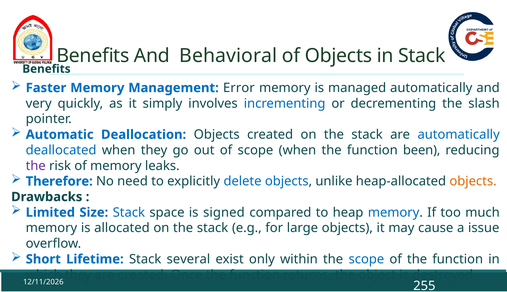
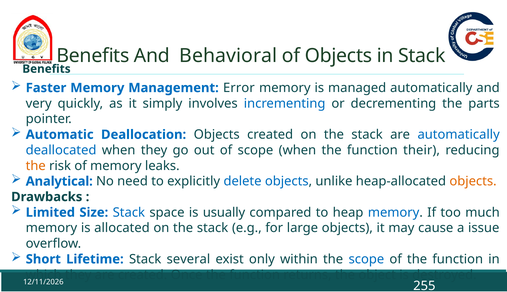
slash: slash -> parts
been: been -> their
the at (36, 166) colour: purple -> orange
Therefore: Therefore -> Analytical
signed: signed -> usually
